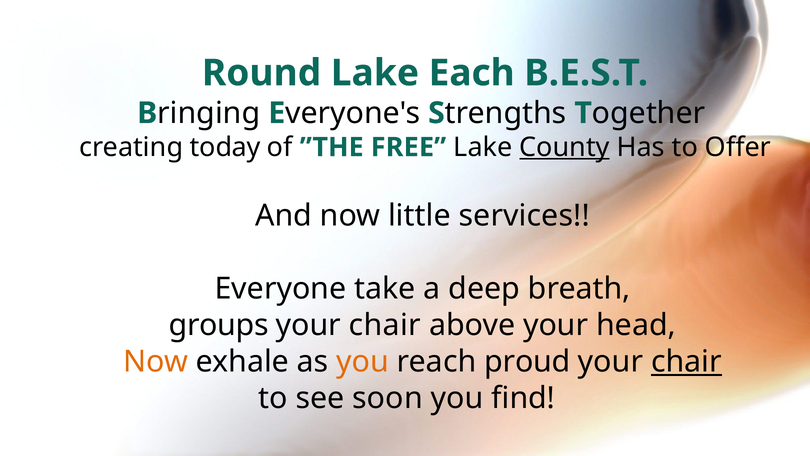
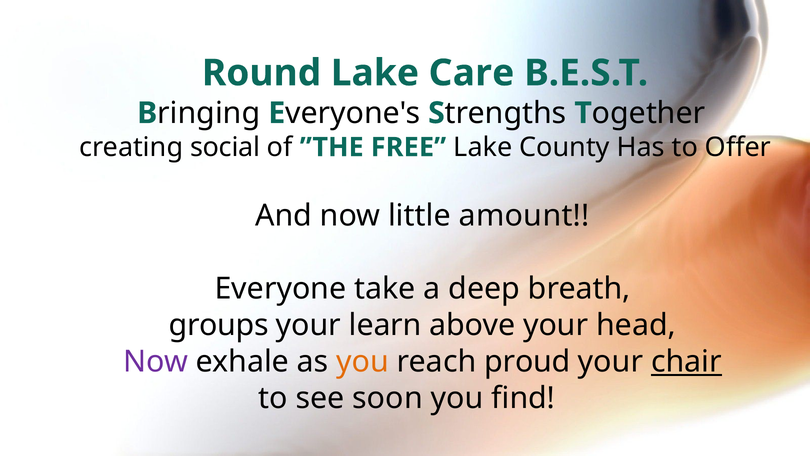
Each: Each -> Care
today: today -> social
County underline: present -> none
services: services -> amount
chair at (385, 325): chair -> learn
Now at (156, 362) colour: orange -> purple
